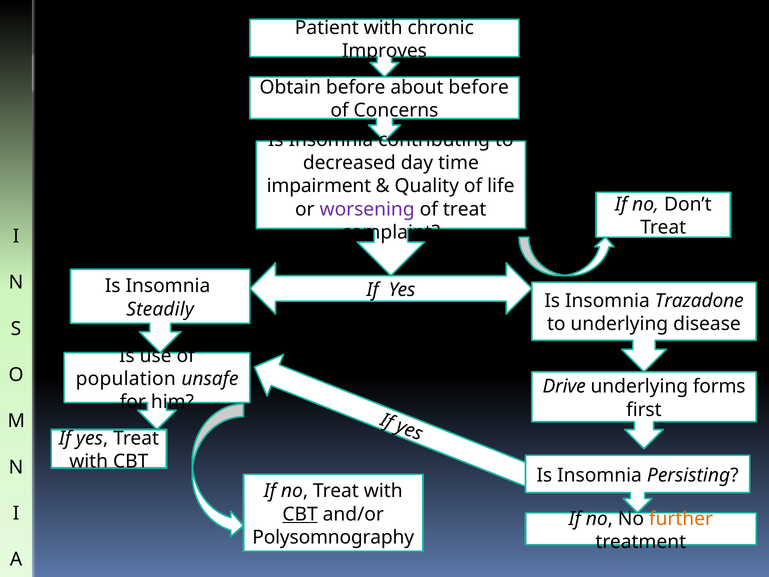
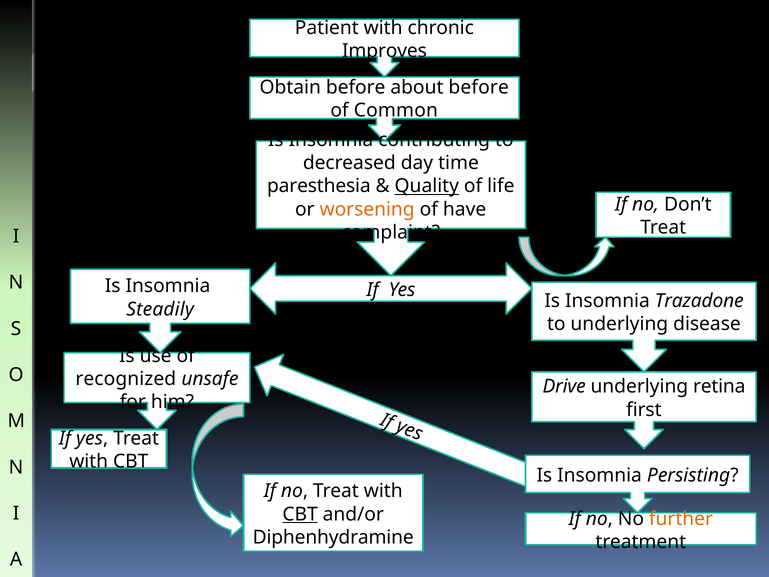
Concerns: Concerns -> Common
impairment: impairment -> paresthesia
Quality underline: none -> present
worsening colour: purple -> orange
of treat: treat -> have
population: population -> recognized
forms: forms -> retina
Polysomnography: Polysomnography -> Diphenhydramine
